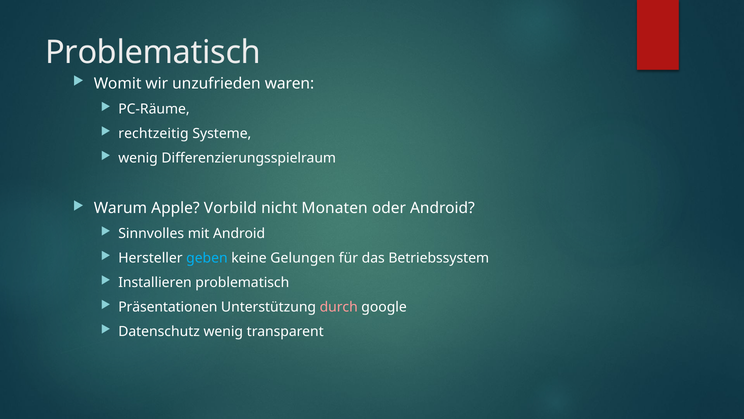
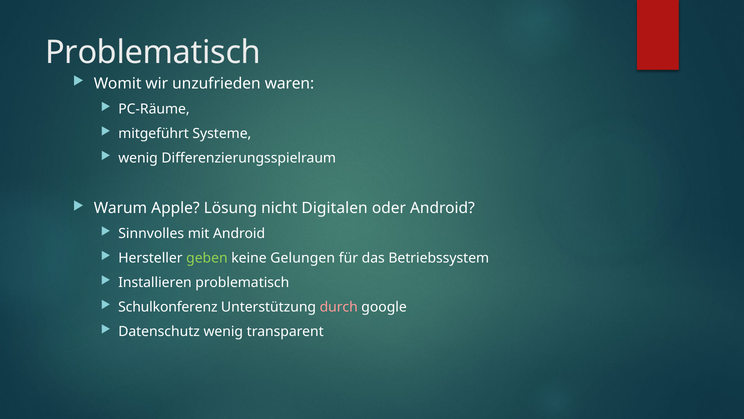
rechtzeitig: rechtzeitig -> mitgeführt
Vorbild: Vorbild -> Lösung
Monaten: Monaten -> Digitalen
geben colour: light blue -> light green
Präsentationen: Präsentationen -> Schulkonferenz
